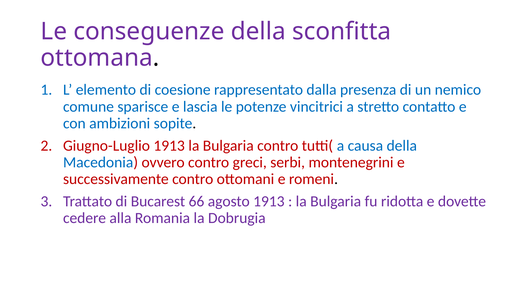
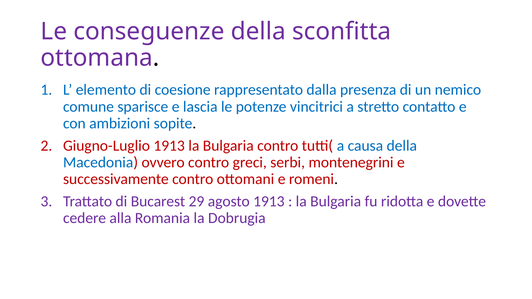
66: 66 -> 29
